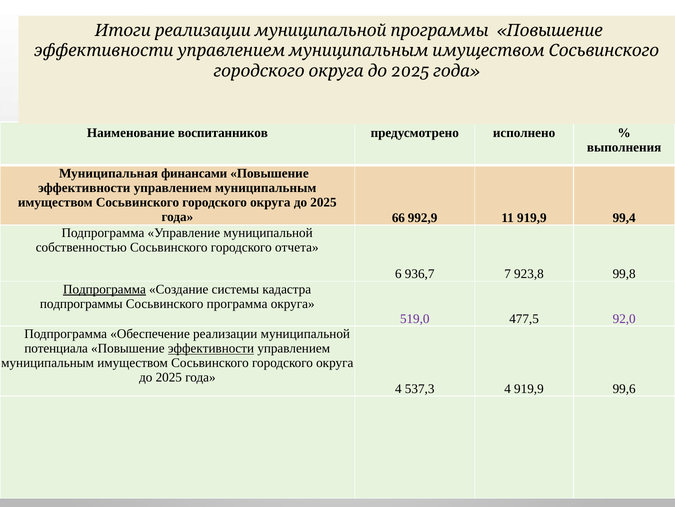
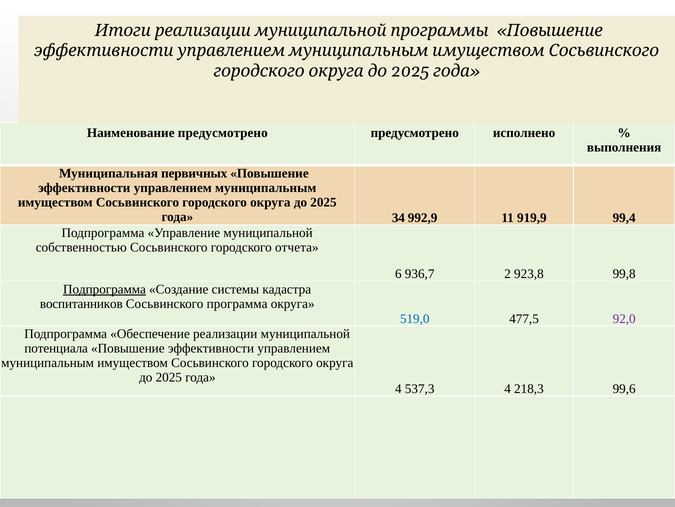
Наименование воспитанников: воспитанников -> предусмотрено
финансами: финансами -> первичных
66: 66 -> 34
7: 7 -> 2
подпрограммы: подпрограммы -> воспитанников
519,0 colour: purple -> blue
эффективности at (211, 348) underline: present -> none
4 919,9: 919,9 -> 218,3
